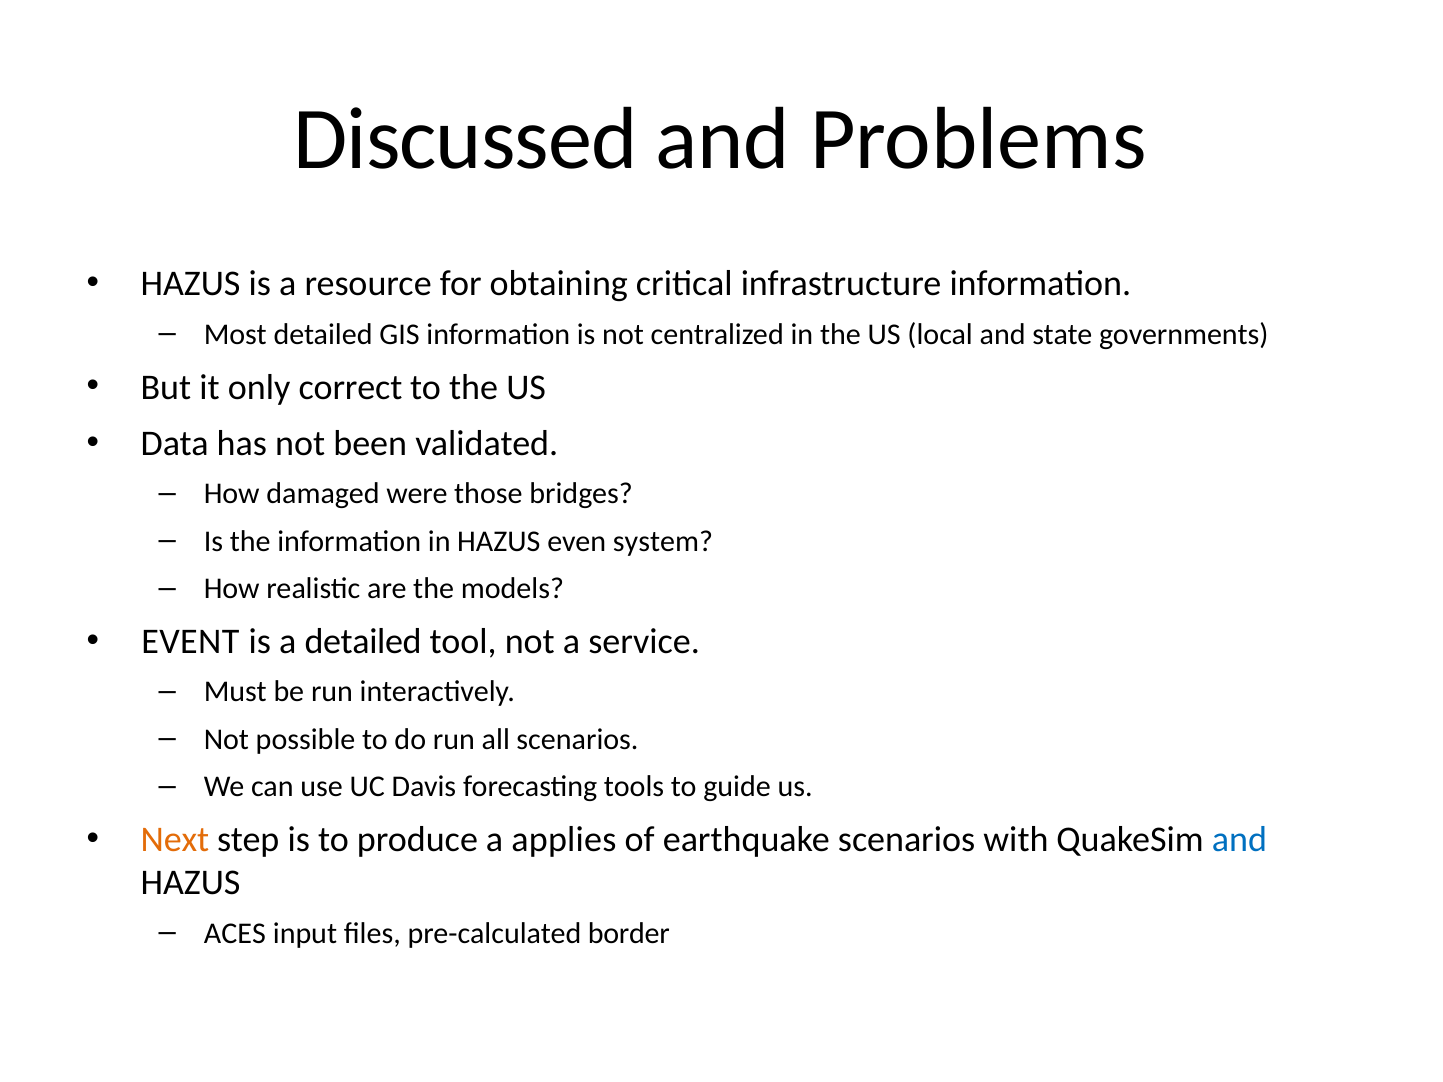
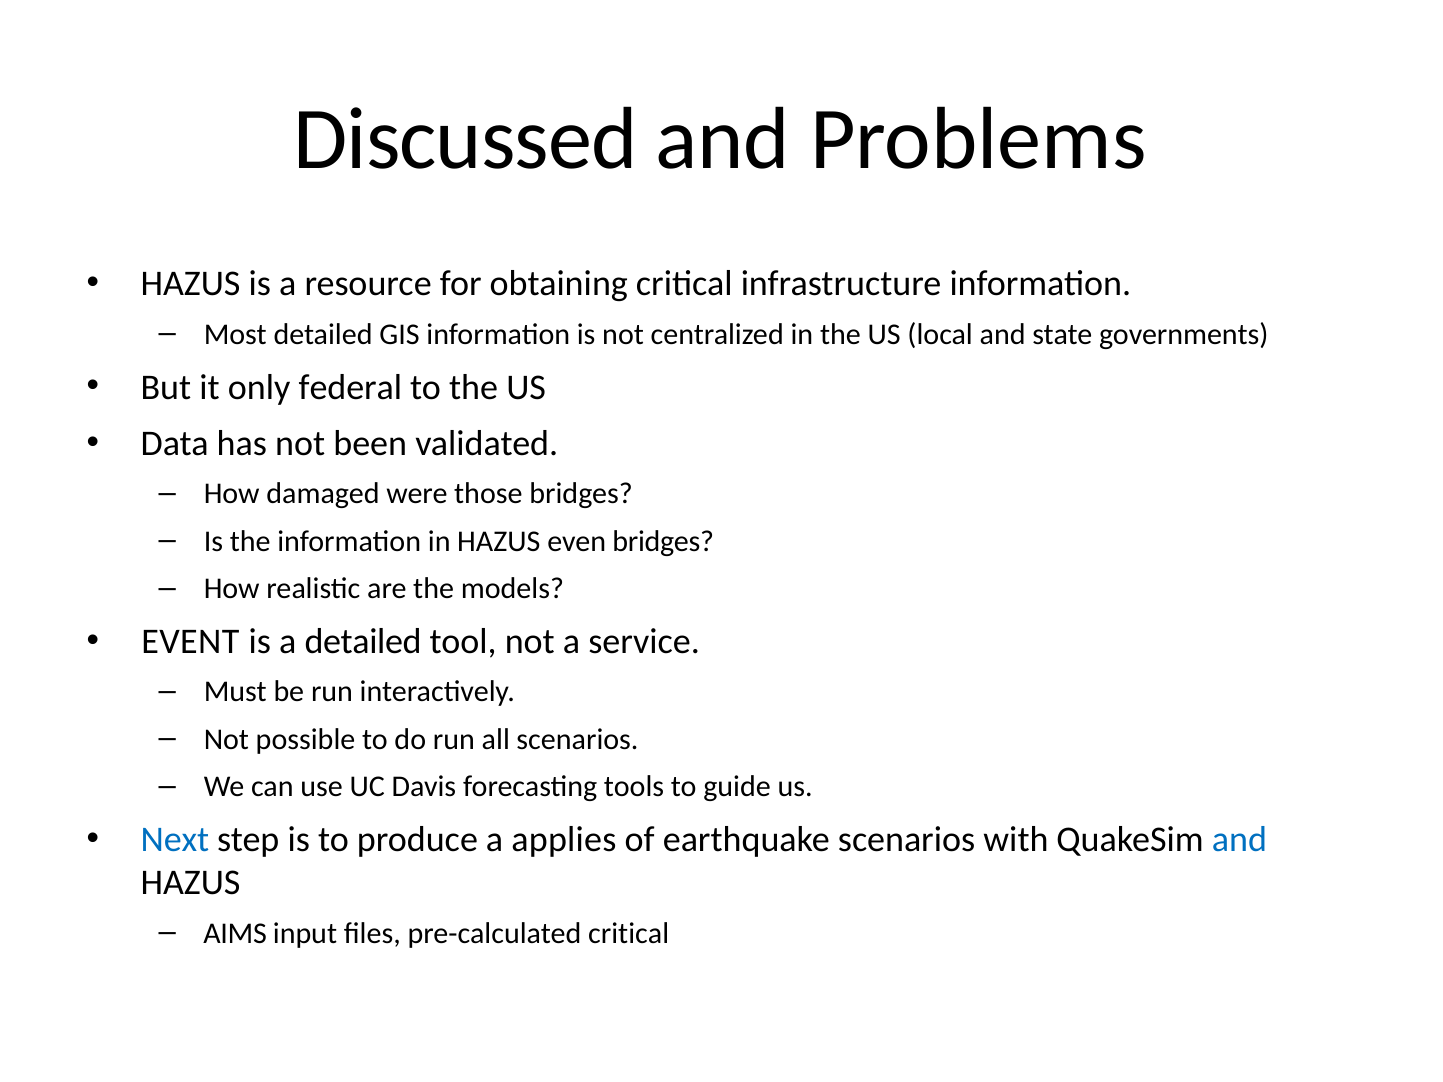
correct: correct -> federal
even system: system -> bridges
Next colour: orange -> blue
ACES: ACES -> AIMS
pre-calculated border: border -> critical
